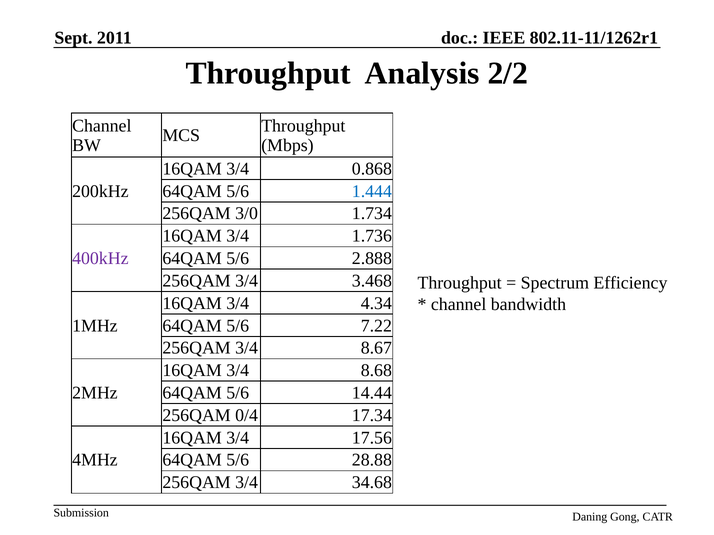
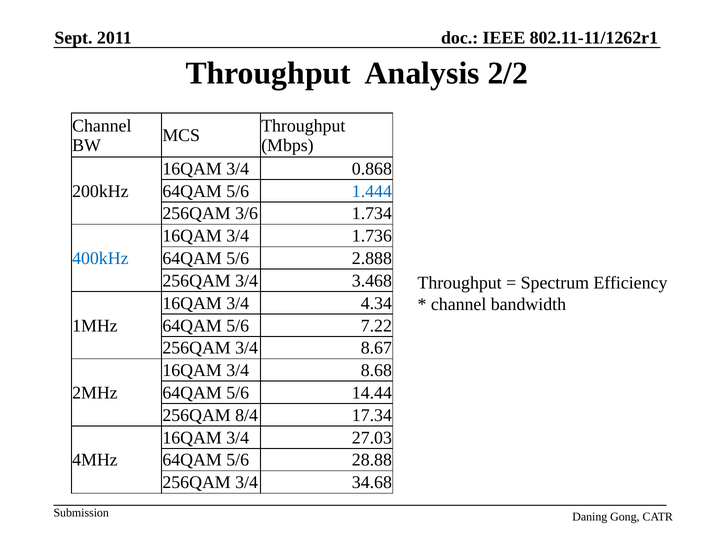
3/0: 3/0 -> 3/6
400kHz colour: purple -> blue
0/4: 0/4 -> 8/4
17.56: 17.56 -> 27.03
